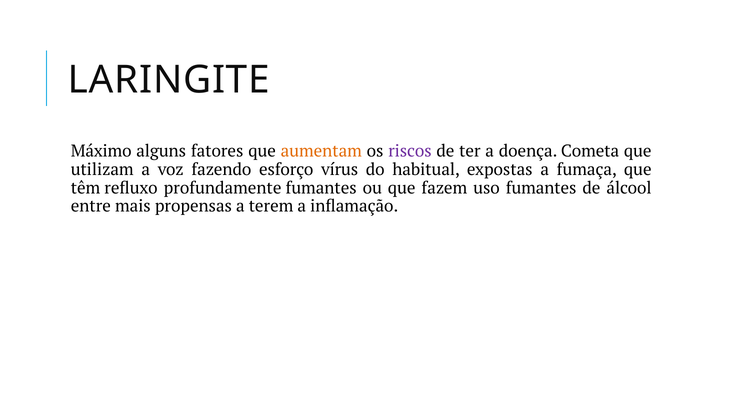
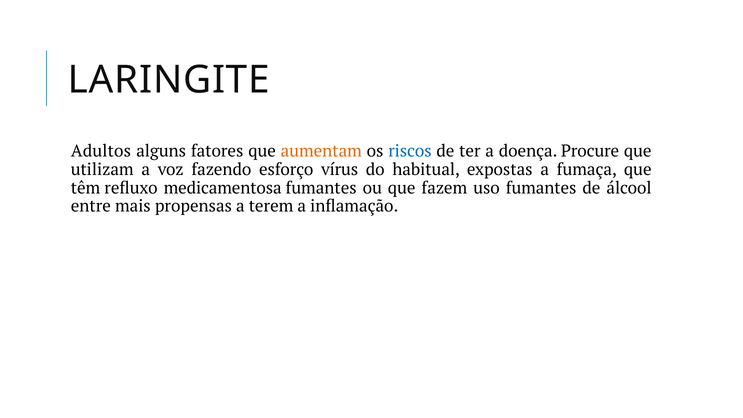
Máximo: Máximo -> Adultos
riscos colour: purple -> blue
Cometa: Cometa -> Procure
profundamente: profundamente -> medicamentosa
